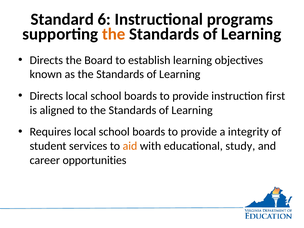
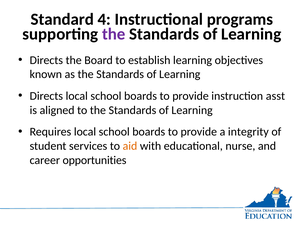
6: 6 -> 4
the at (114, 34) colour: orange -> purple
first: first -> asst
study: study -> nurse
